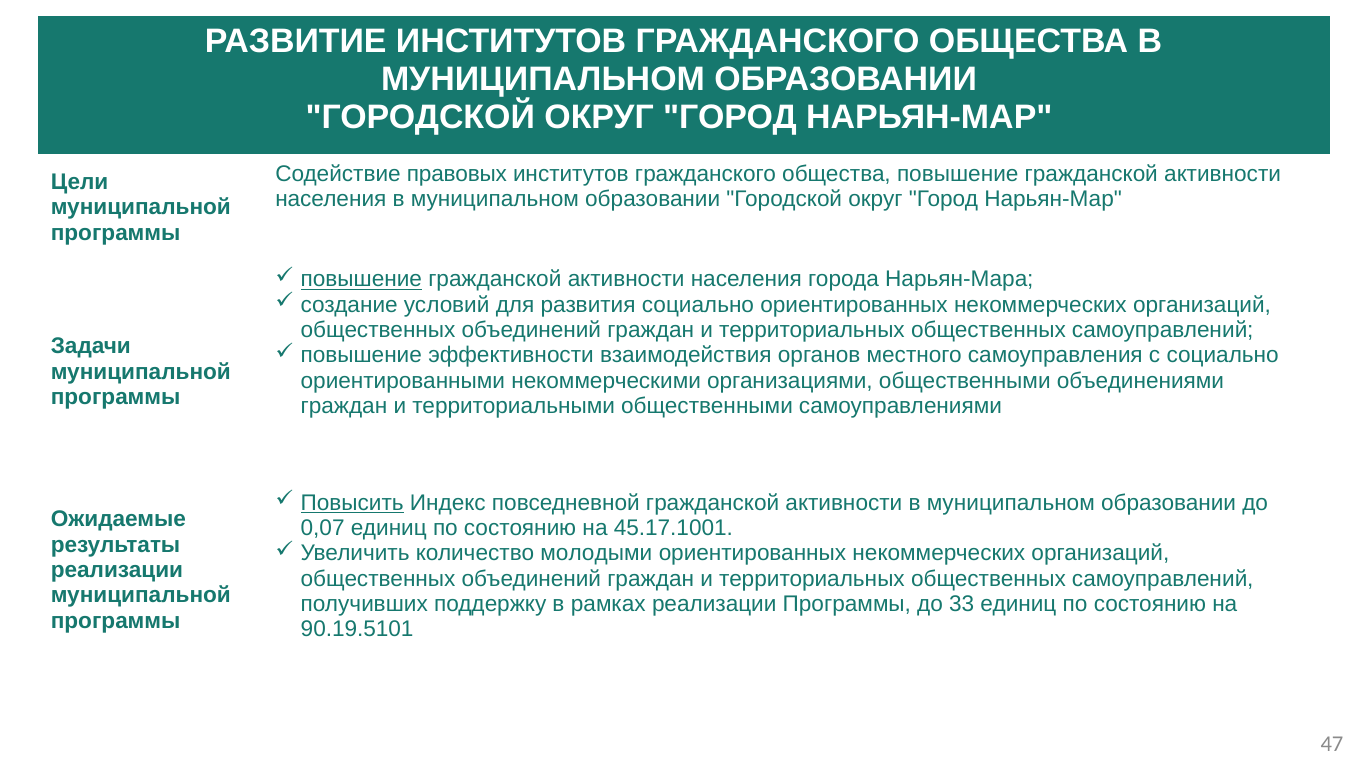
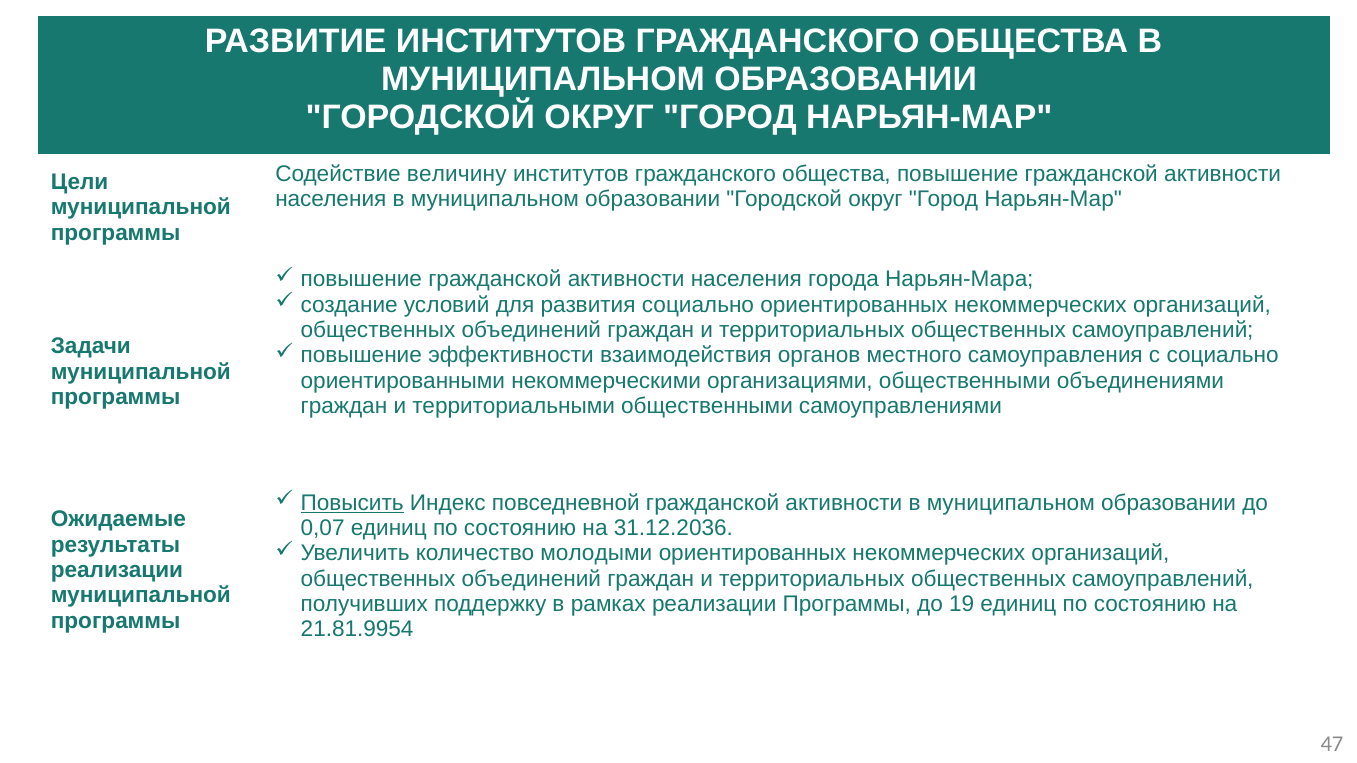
правовых: правовых -> величину
повышение at (361, 280) underline: present -> none
45.17.1001: 45.17.1001 -> 31.12.2036
33: 33 -> 19
90.19.5101: 90.19.5101 -> 21.81.9954
